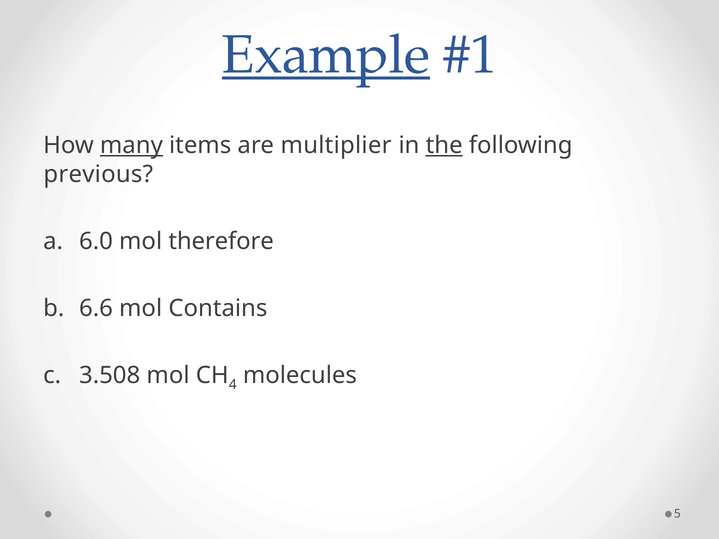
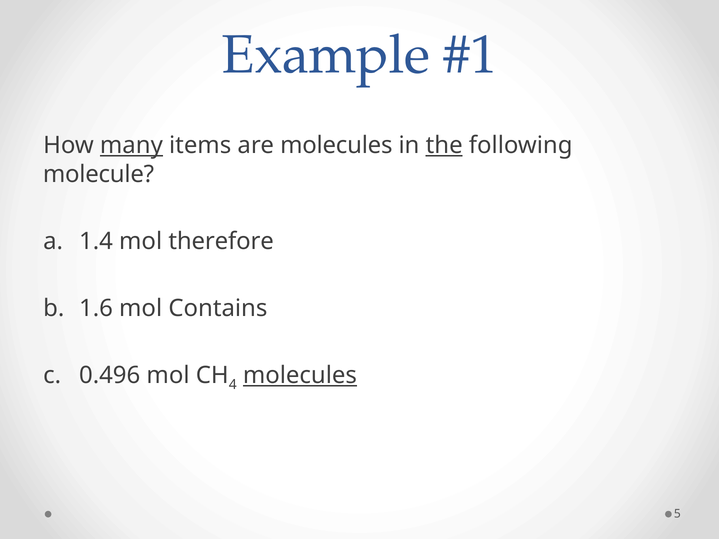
Example underline: present -> none
are multiplier: multiplier -> molecules
previous: previous -> molecule
6.0: 6.0 -> 1.4
6.6: 6.6 -> 1.6
3.508: 3.508 -> 0.496
molecules at (300, 376) underline: none -> present
